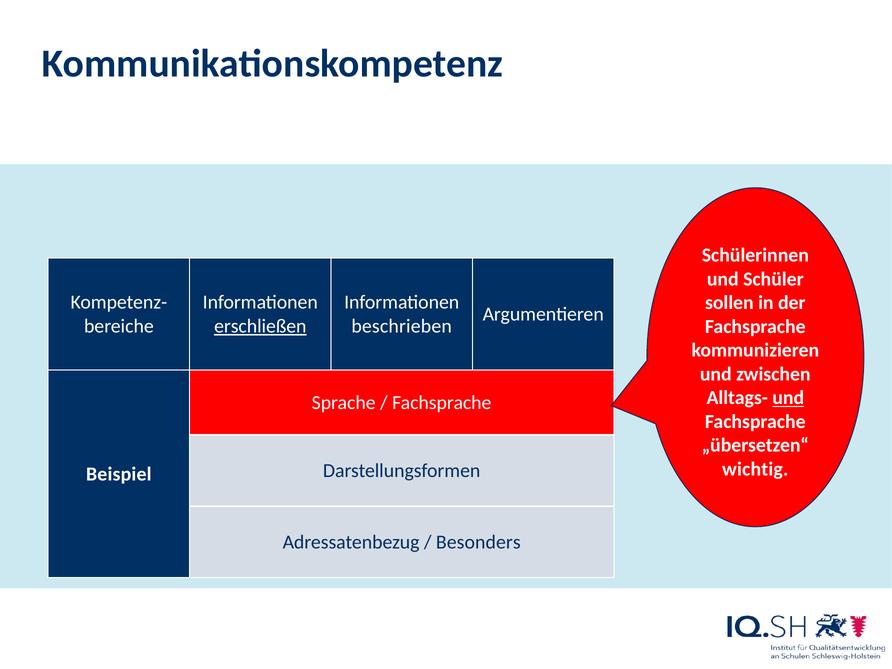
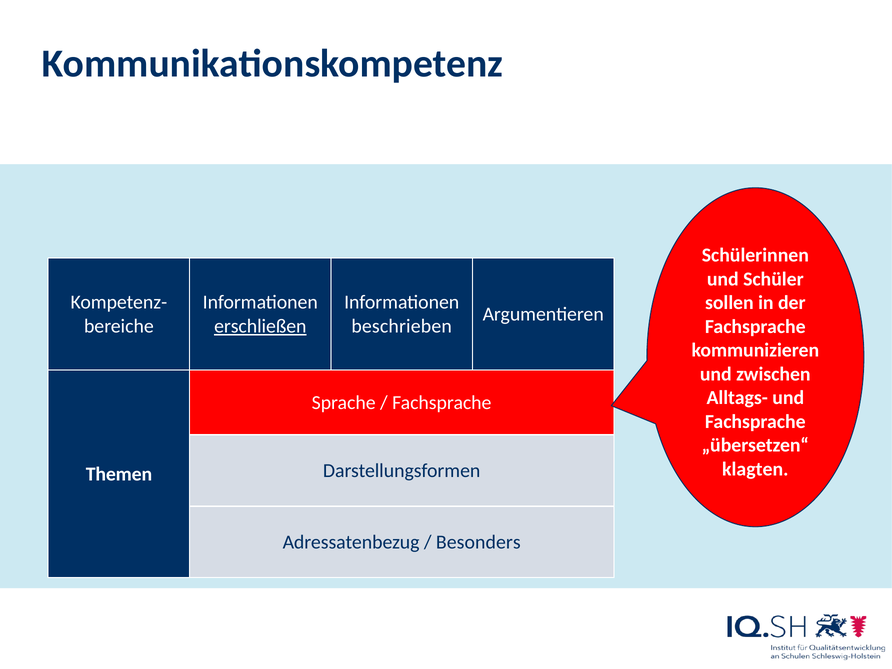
und at (788, 398) underline: present -> none
wichtig: wichtig -> klagten
Beispiel: Beispiel -> Themen
